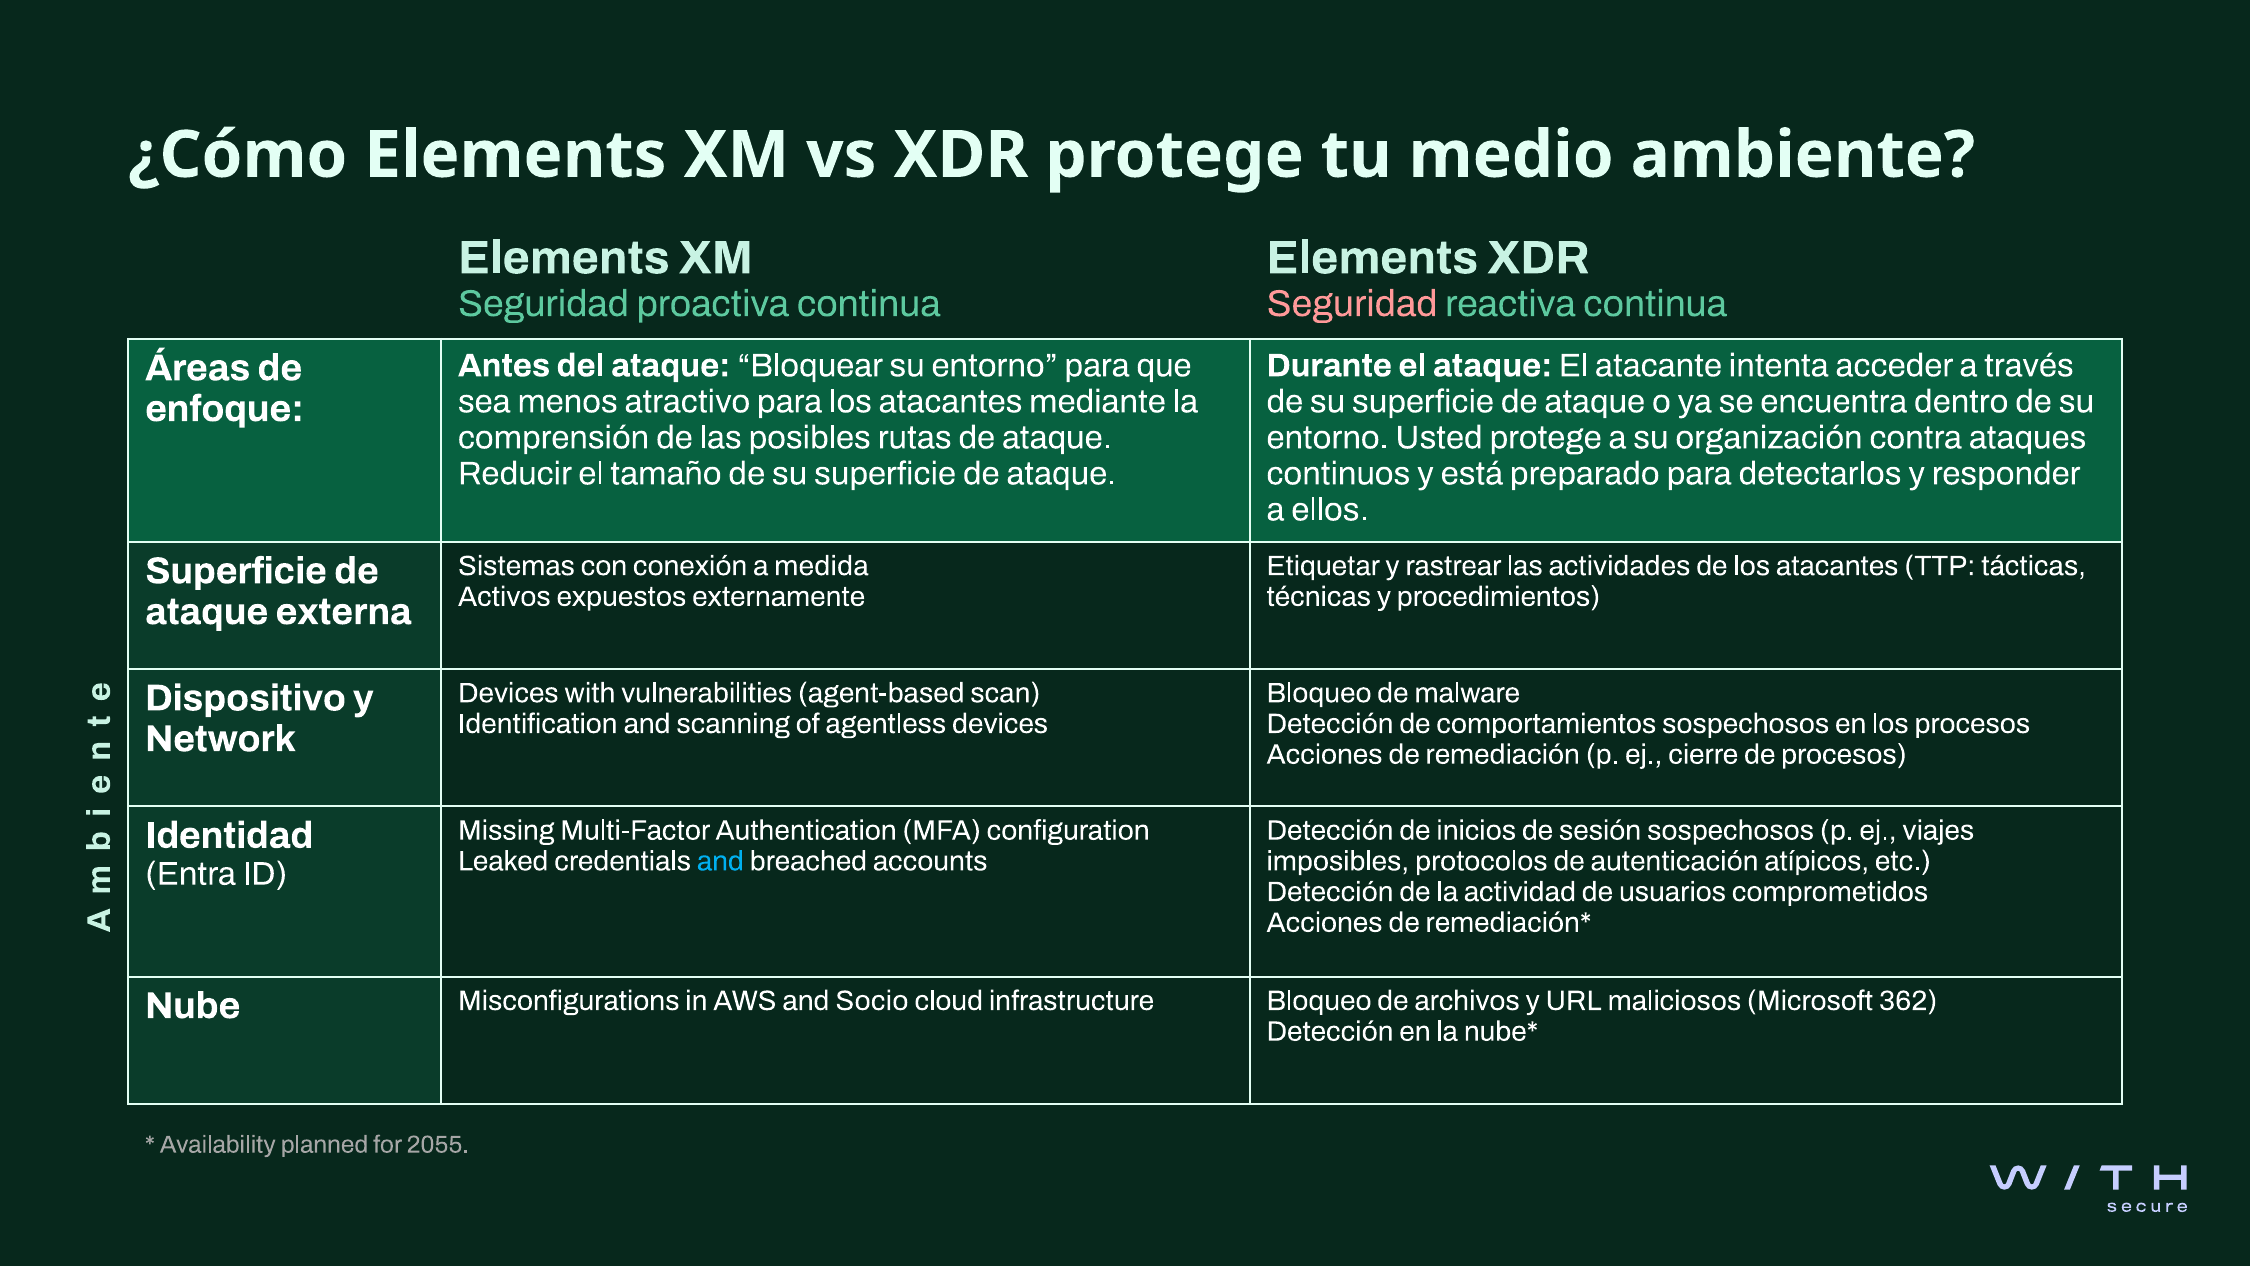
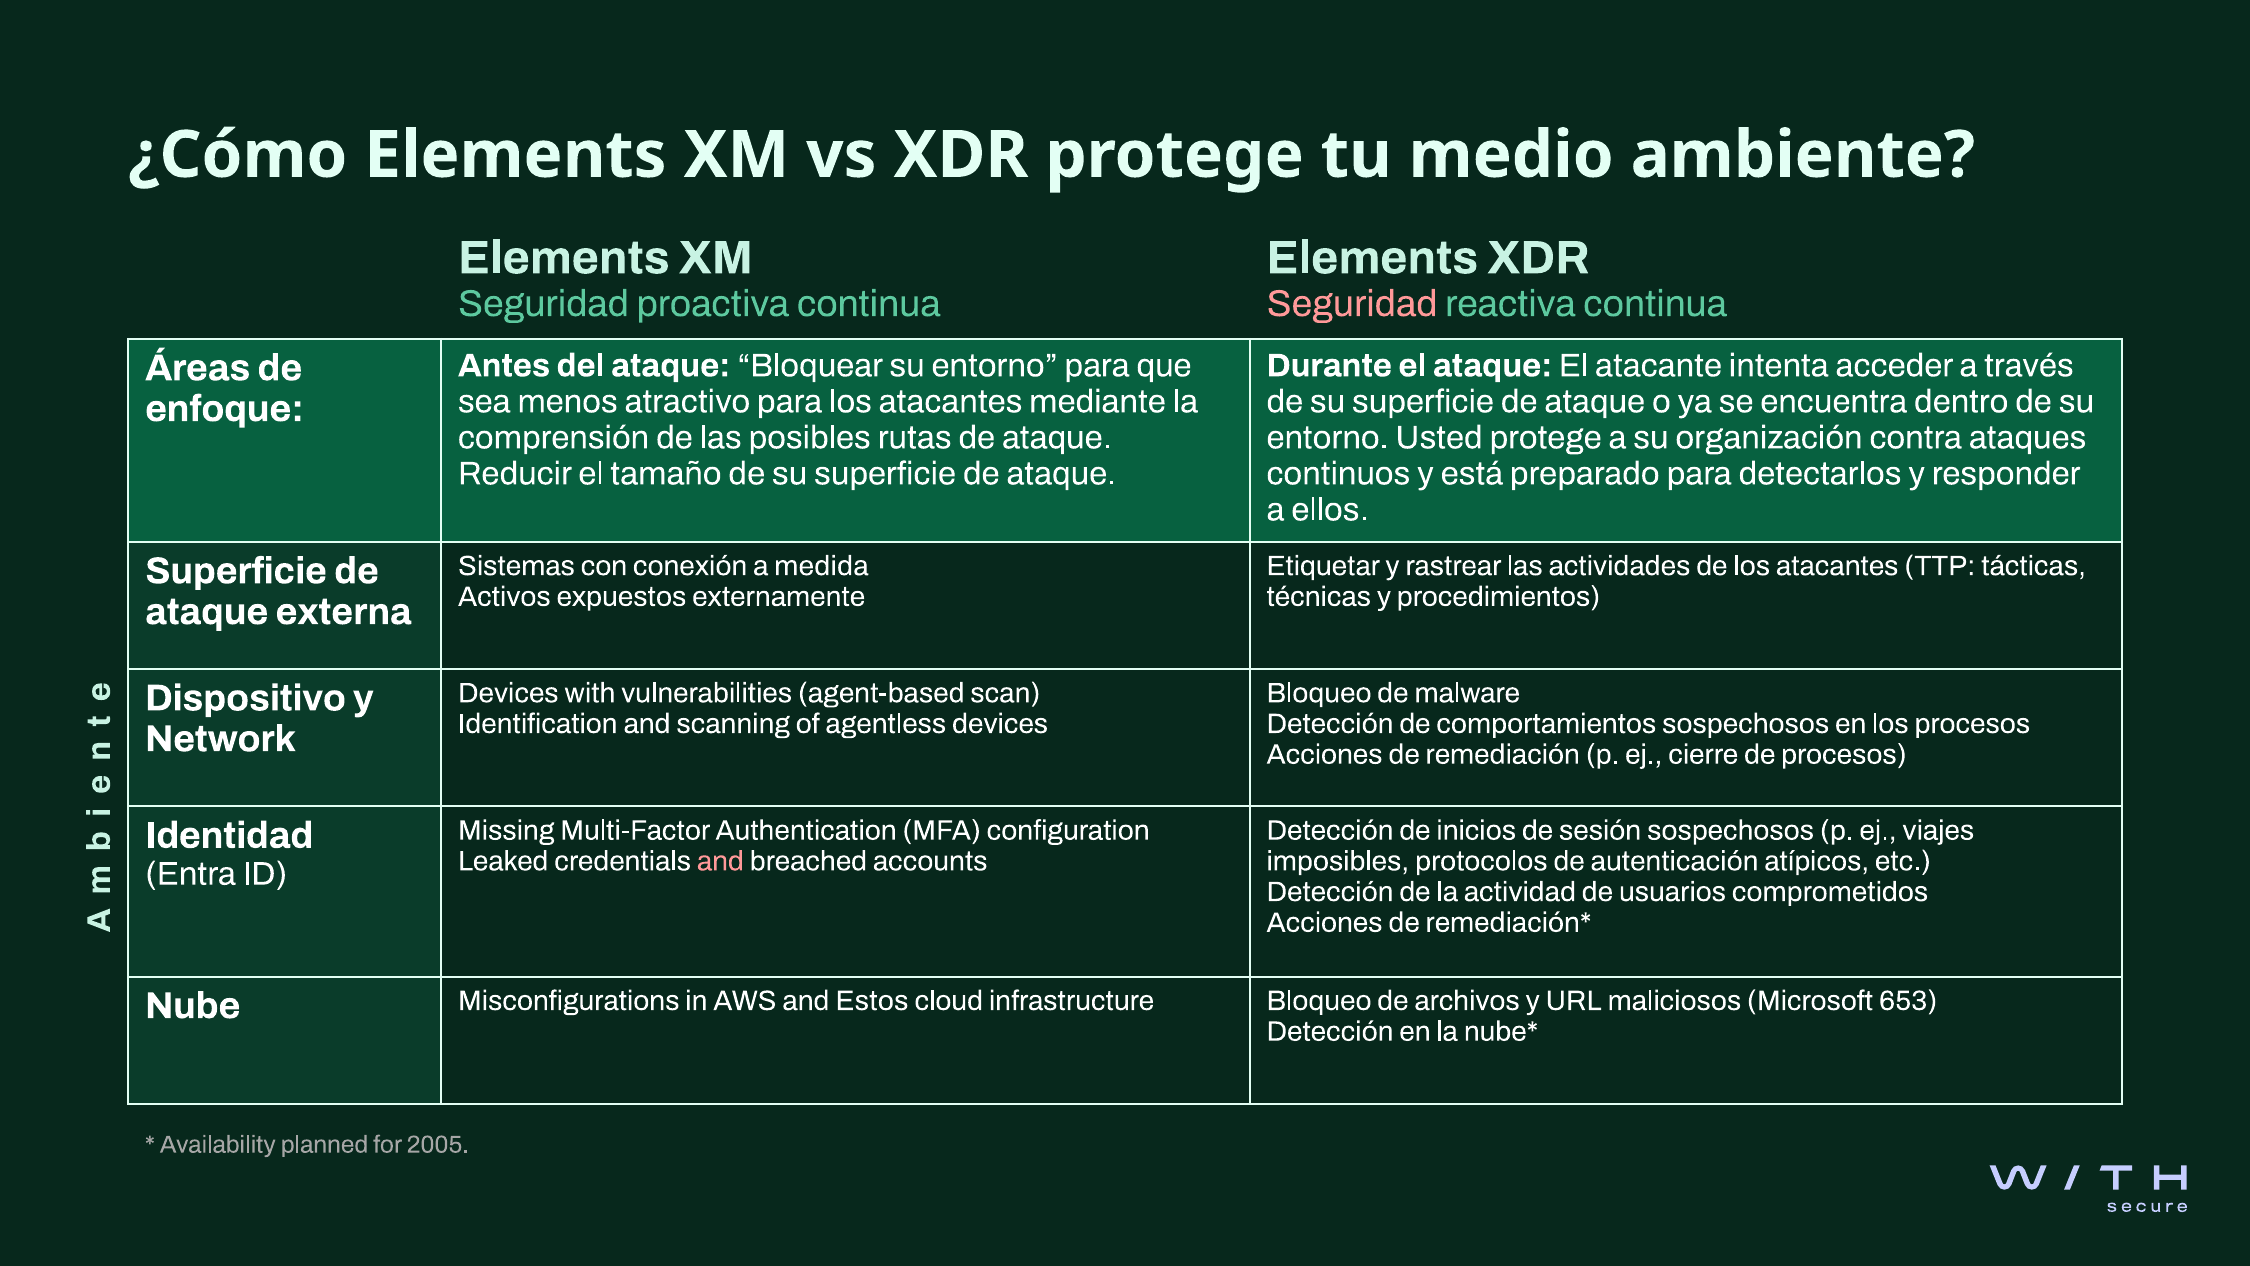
and at (720, 861) colour: light blue -> pink
Socio: Socio -> Estos
362: 362 -> 653
2055: 2055 -> 2005
